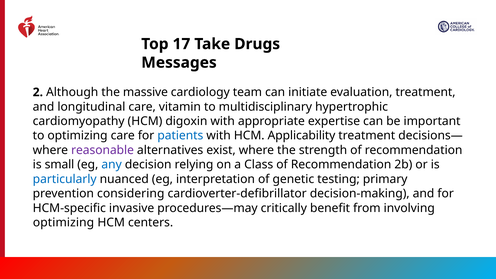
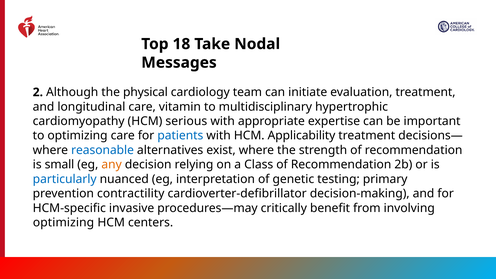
17: 17 -> 18
Drugs: Drugs -> Nodal
massive: massive -> physical
digoxin: digoxin -> serious
reasonable colour: purple -> blue
any colour: blue -> orange
considering: considering -> contractility
